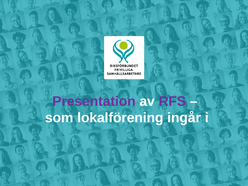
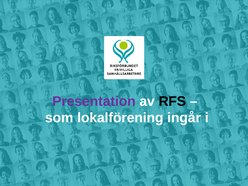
RFS colour: purple -> black
